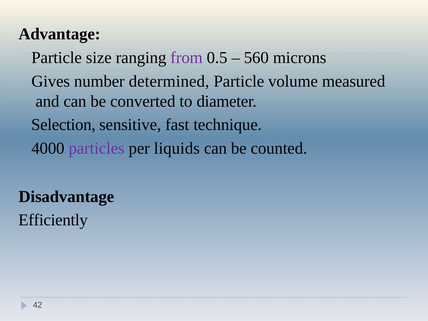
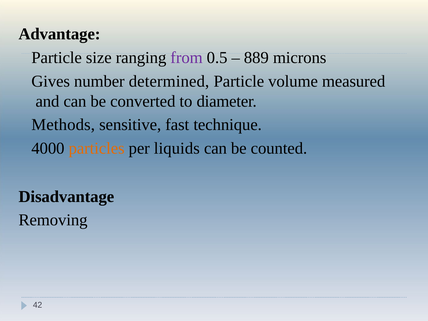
560: 560 -> 889
Selection: Selection -> Methods
particles colour: purple -> orange
Efficiently: Efficiently -> Removing
